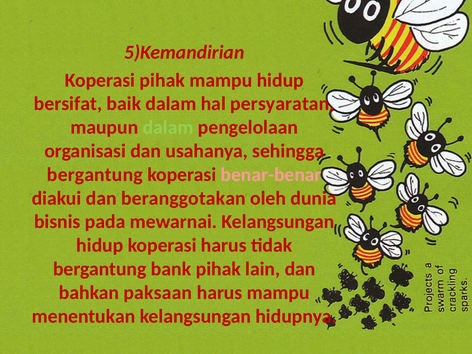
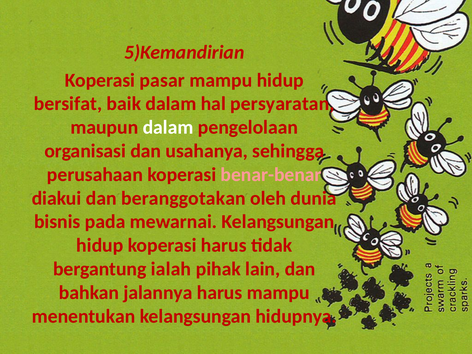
Koperasi pihak: pihak -> pasar
dalam at (168, 127) colour: light green -> white
bergantung at (95, 175): bergantung -> perusahaan
bank: bank -> ialah
paksaan: paksaan -> jalannya
